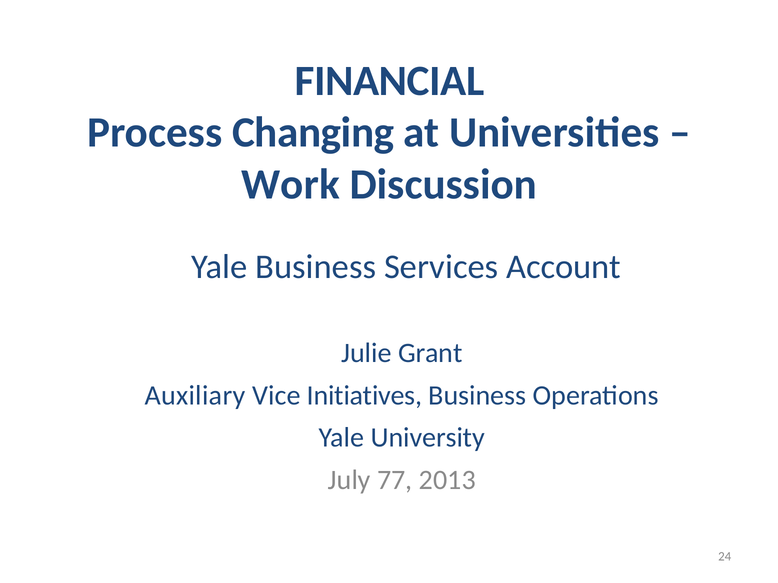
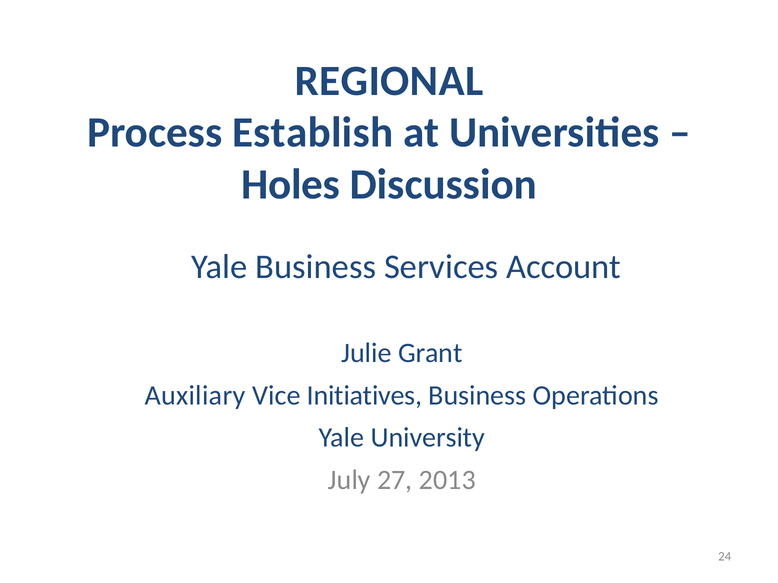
FINANCIAL: FINANCIAL -> REGIONAL
Changing: Changing -> Establish
Work: Work -> Holes
77: 77 -> 27
